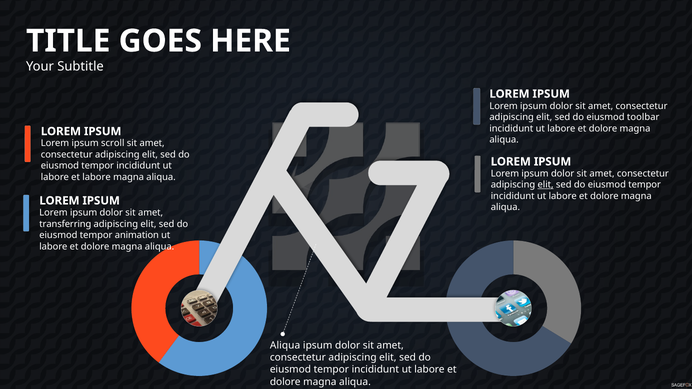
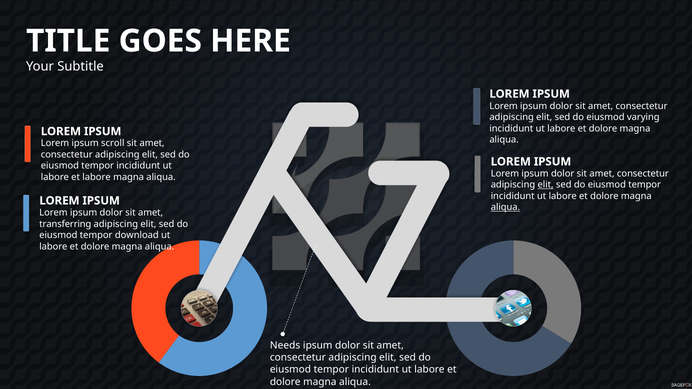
toolbar: toolbar -> varying
aliqua at (505, 207) underline: none -> present
animation: animation -> download
Aliqua at (285, 346): Aliqua -> Needs
